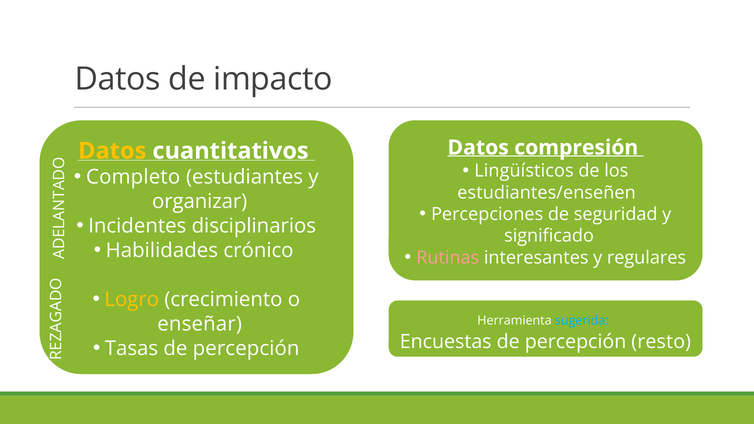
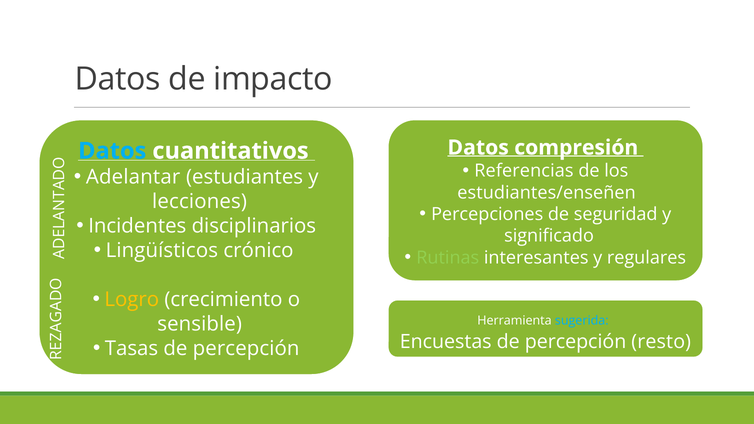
Datos at (112, 151) colour: yellow -> light blue
Lingüísticos: Lingüísticos -> Referencias
Completo: Completo -> Adelantar
organizar: organizar -> lecciones
Habilidades: Habilidades -> Lingüísticos
Rutinas colour: pink -> light green
enseñar: enseñar -> sensible
